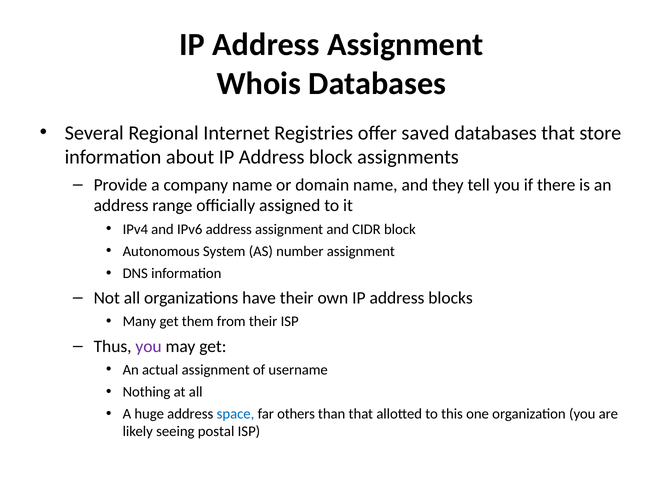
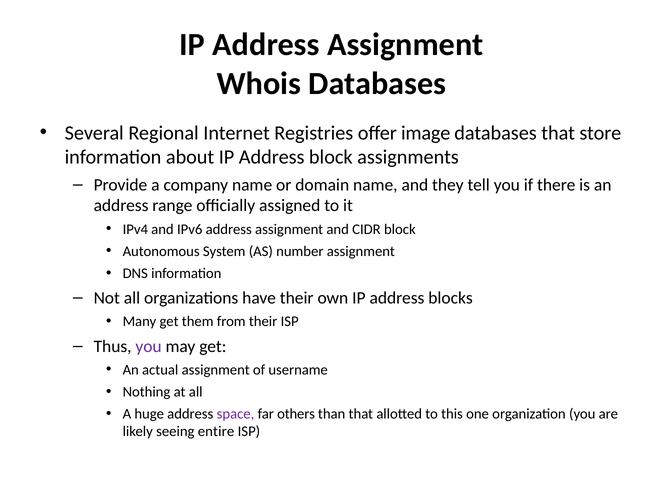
saved: saved -> image
space colour: blue -> purple
postal: postal -> entire
